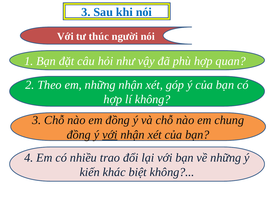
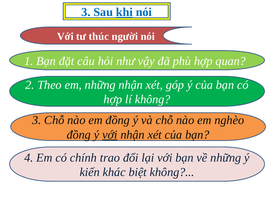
khi underline: none -> present
chung: chung -> nghèo
nhiều: nhiều -> chính
